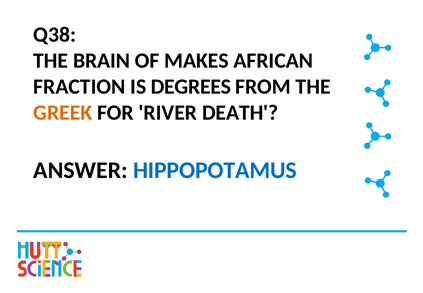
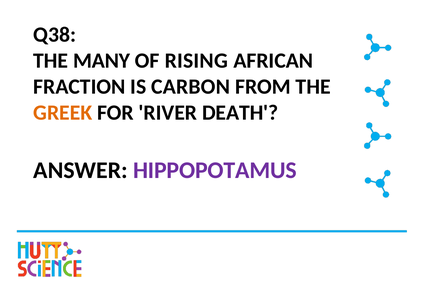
BRAIN: BRAIN -> MANY
MAKES: MAKES -> RISING
DEGREES: DEGREES -> CARBON
HIPPOPOTAMUS colour: blue -> purple
